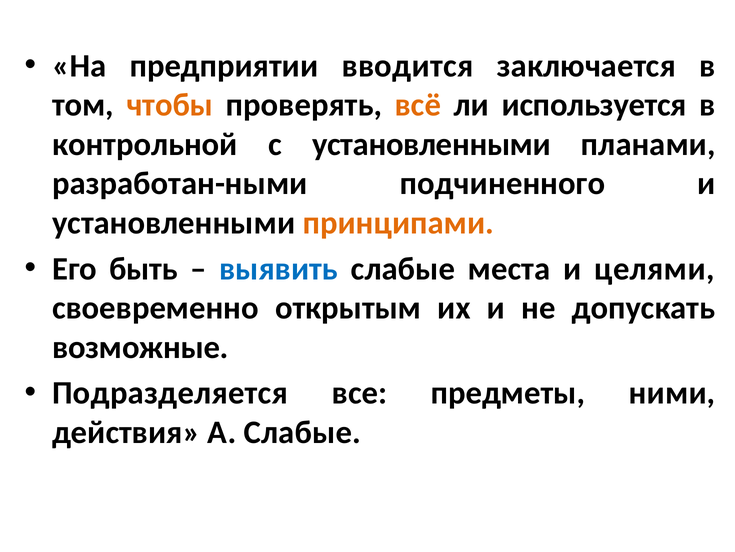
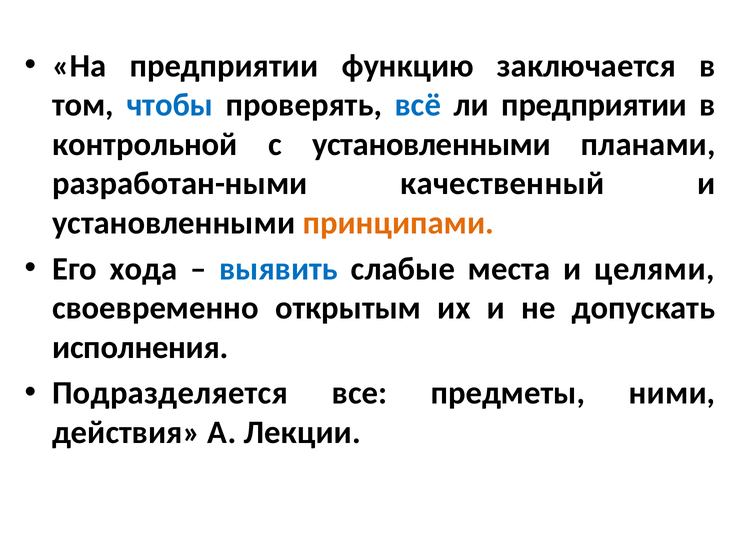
вводится: вводится -> функцию
чтобы colour: orange -> blue
всё colour: orange -> blue
ли используется: используется -> предприятии
подчиненного: подчиненного -> качественный
быть: быть -> хода
возможные: возможные -> исполнения
А Слабые: Слабые -> Лекции
